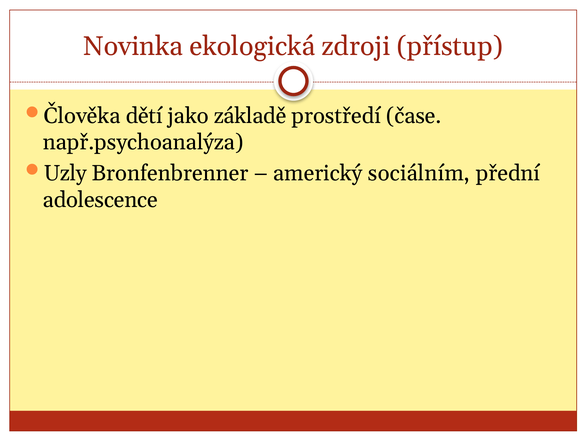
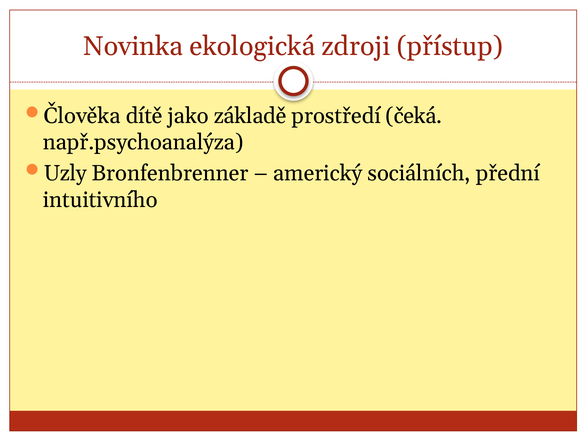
dětí: dětí -> dítě
čase: čase -> čeká
sociálním: sociálním -> sociálních
adolescence: adolescence -> intuitivního
